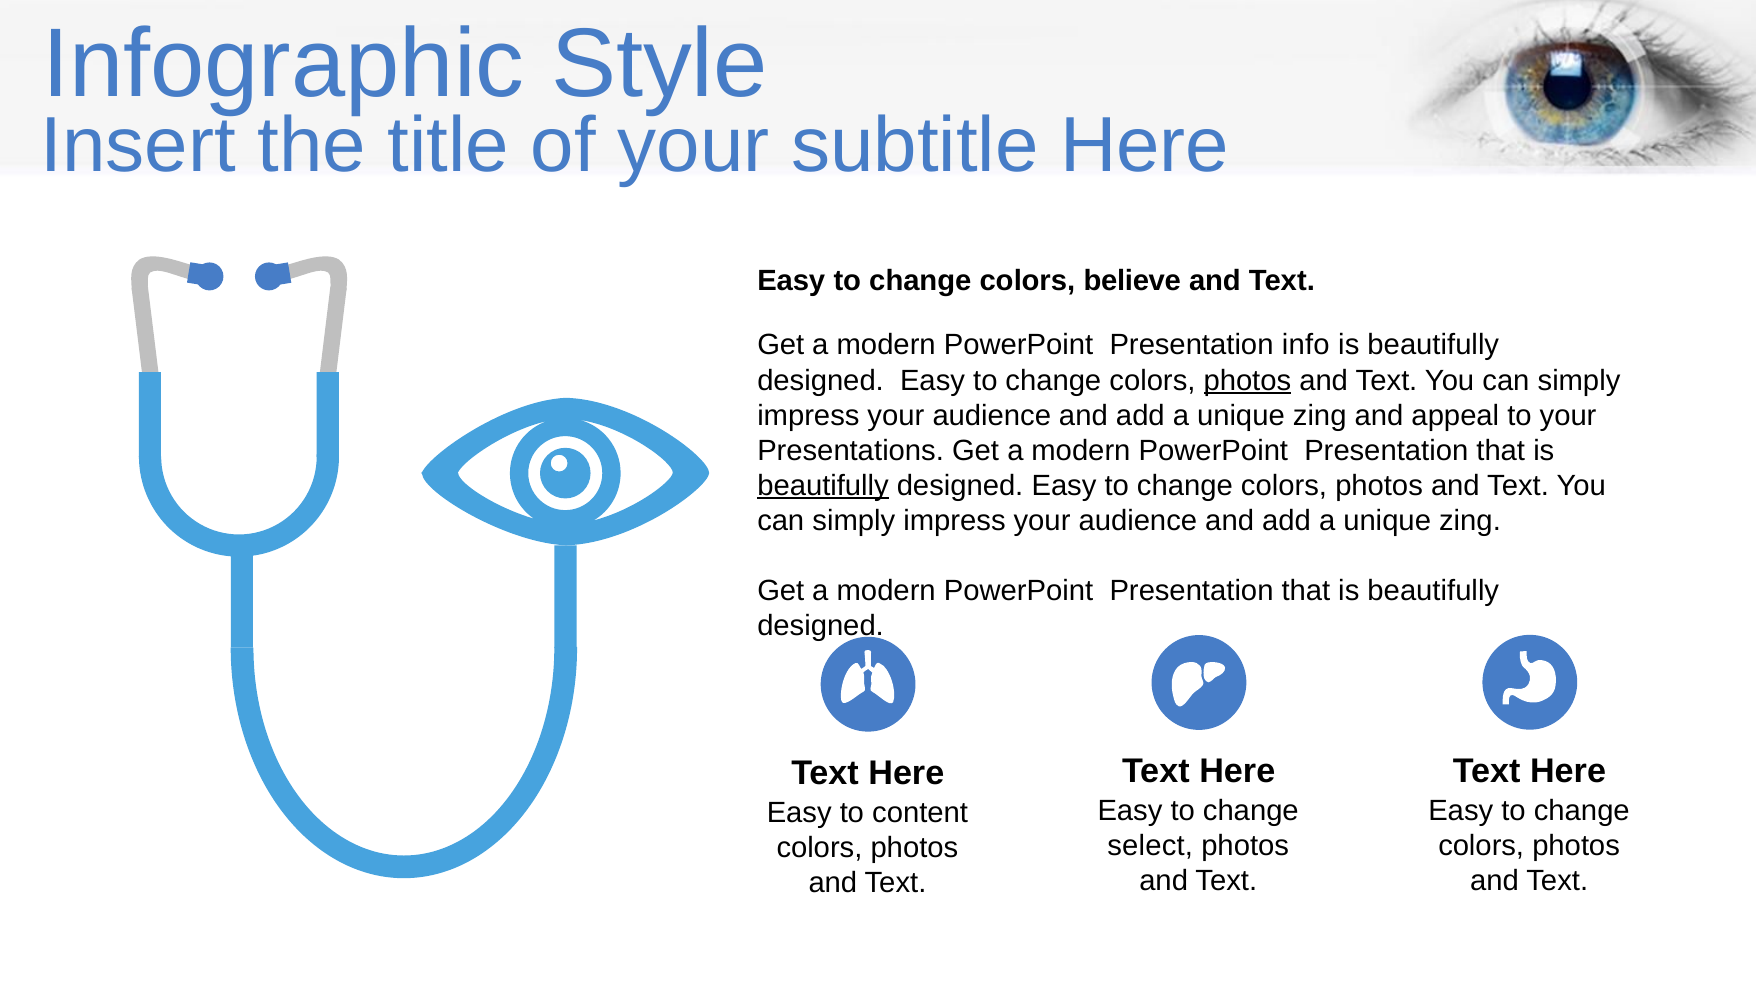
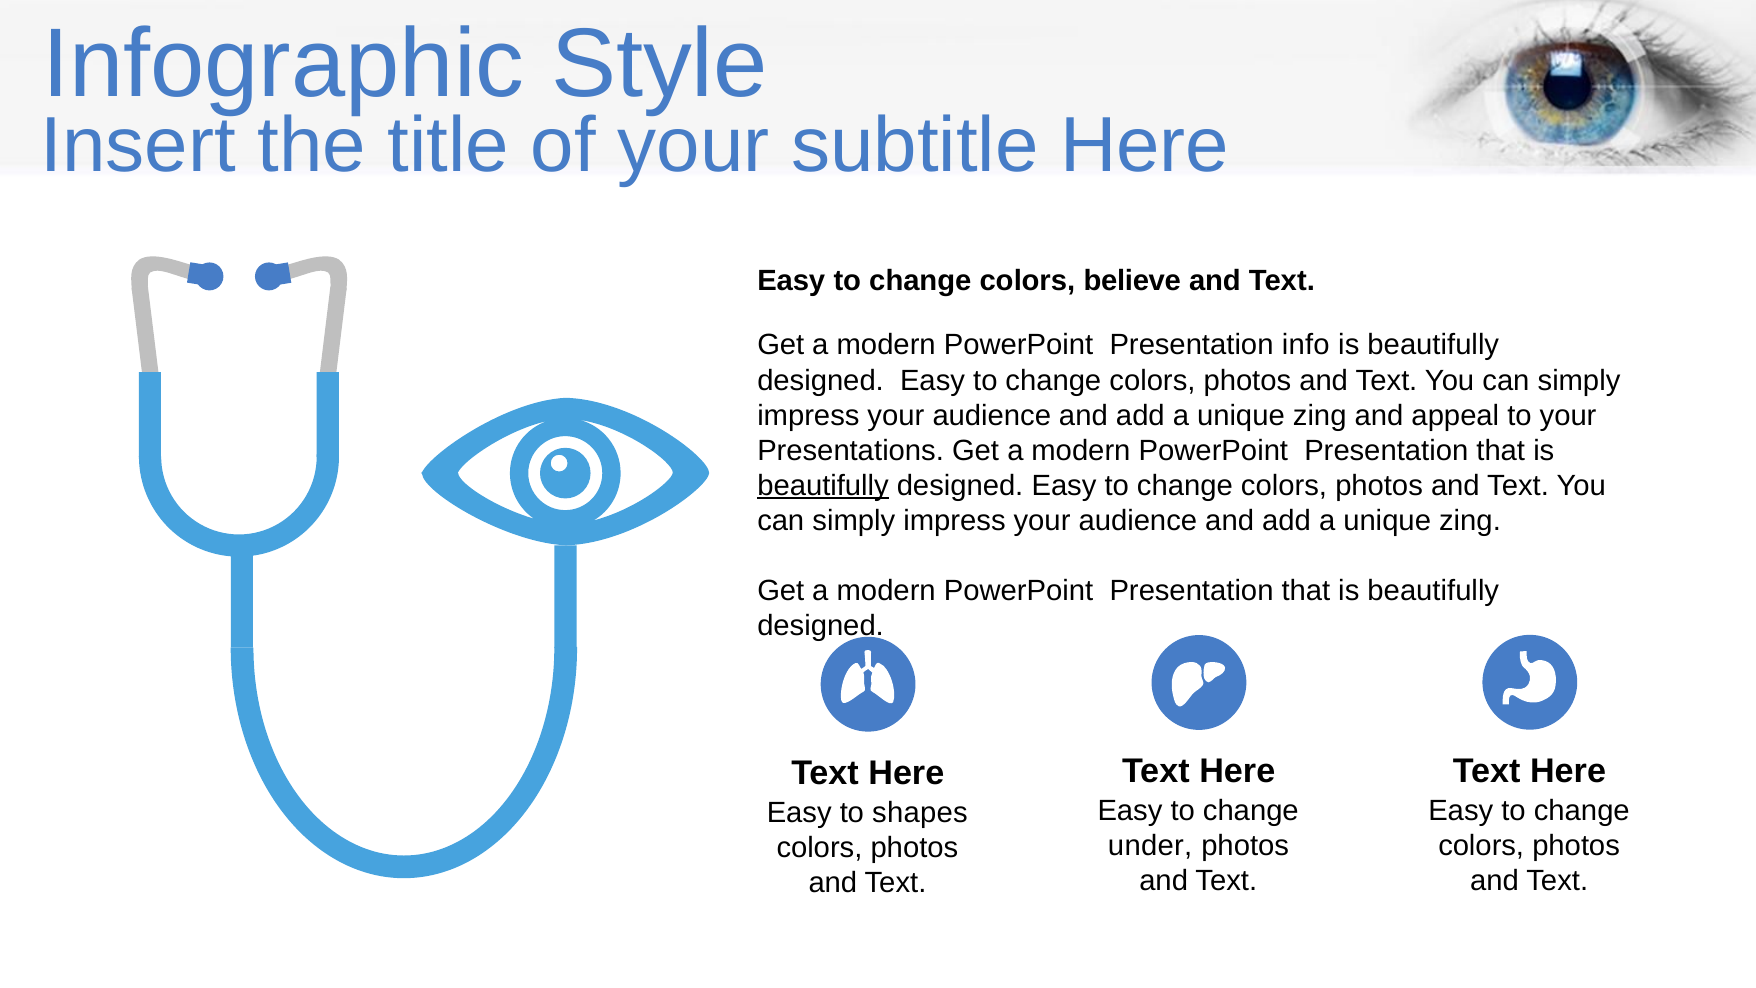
photos at (1247, 380) underline: present -> none
content: content -> shapes
select: select -> under
